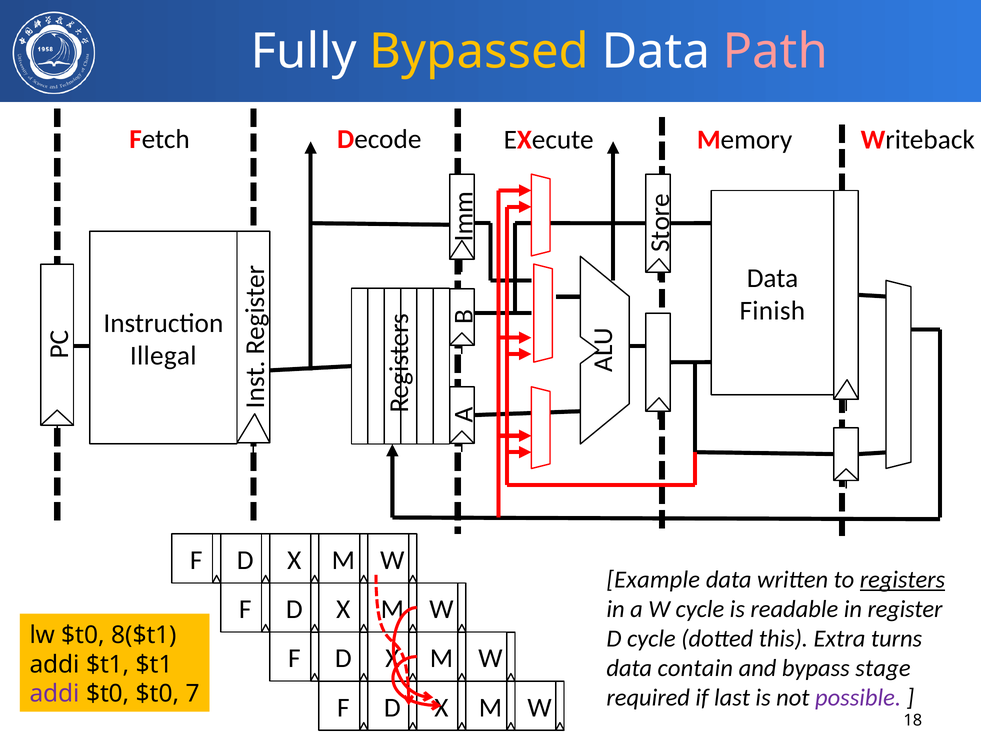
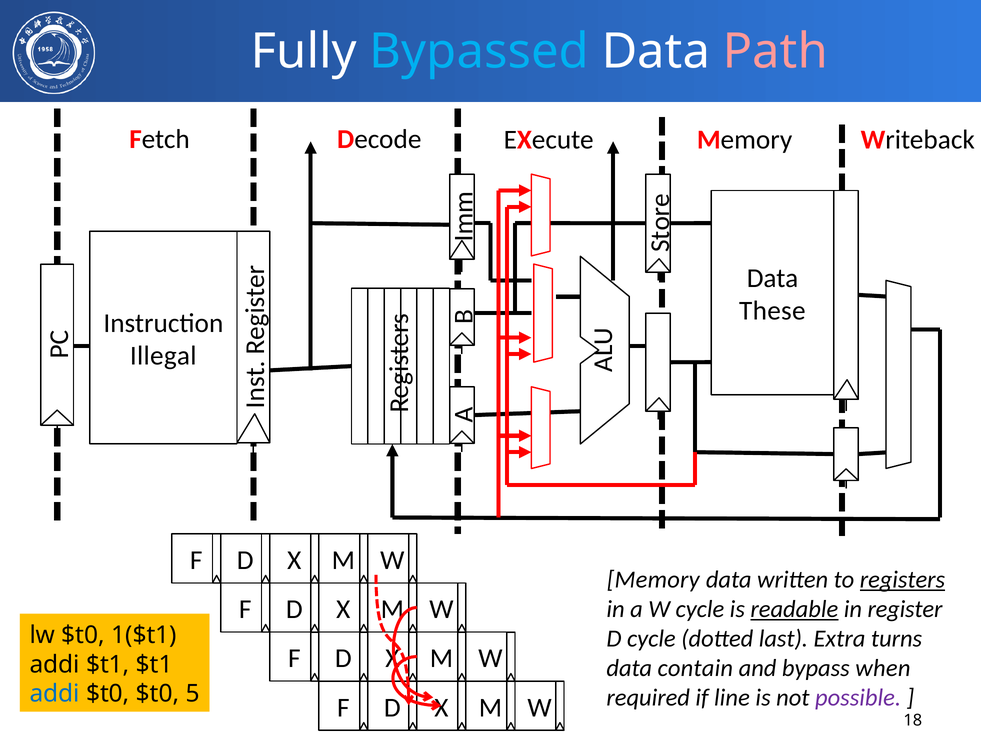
Bypassed colour: yellow -> light blue
Finish: Finish -> These
Example at (653, 580): Example -> Memory
readable underline: none -> present
8($t1: 8($t1 -> 1($t1
this: this -> last
stage: stage -> when
addi at (55, 694) colour: purple -> blue
7: 7 -> 5
last: last -> line
